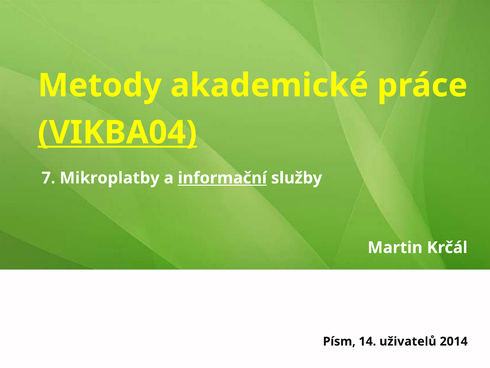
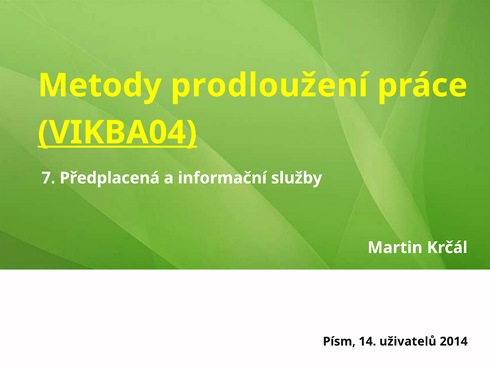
akademické: akademické -> prodloužení
Mikroplatby: Mikroplatby -> Předplacená
informační underline: present -> none
